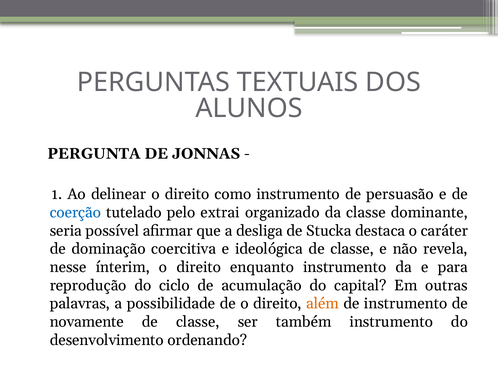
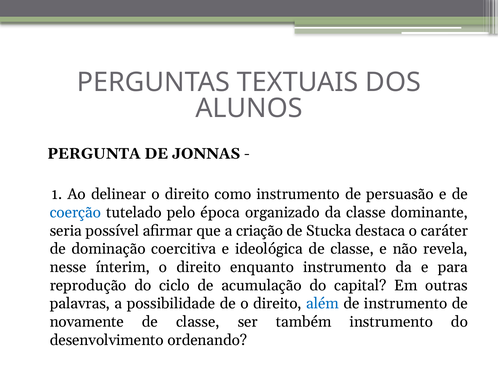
extrai: extrai -> época
desliga: desliga -> criação
além colour: orange -> blue
